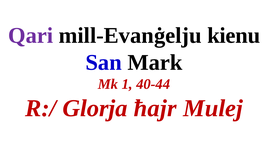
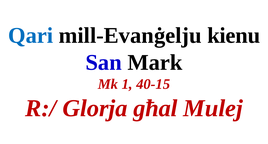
Qari colour: purple -> blue
40-44: 40-44 -> 40-15
ħajr: ħajr -> għal
